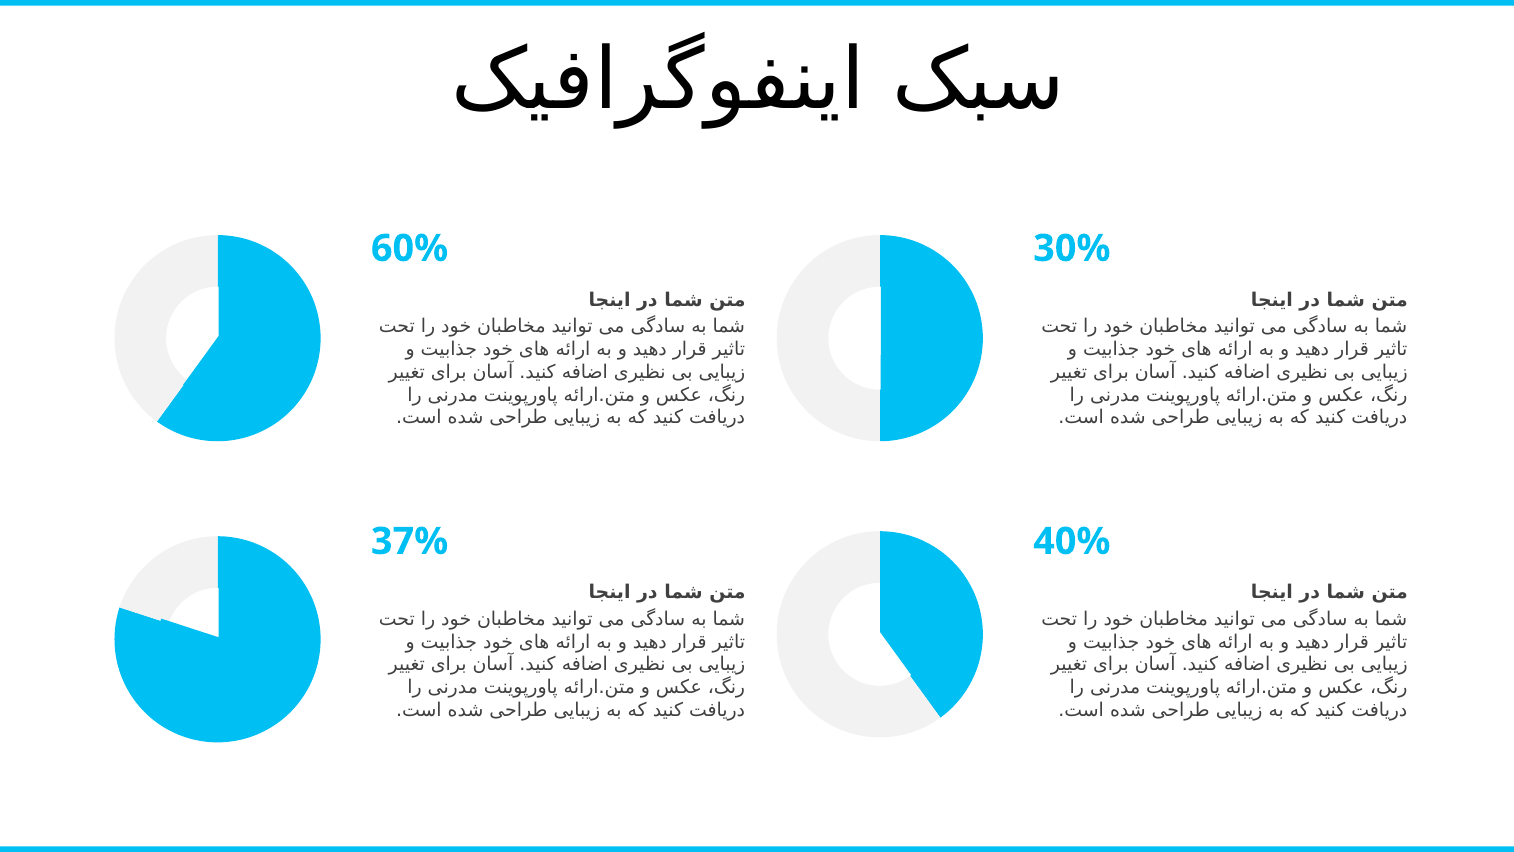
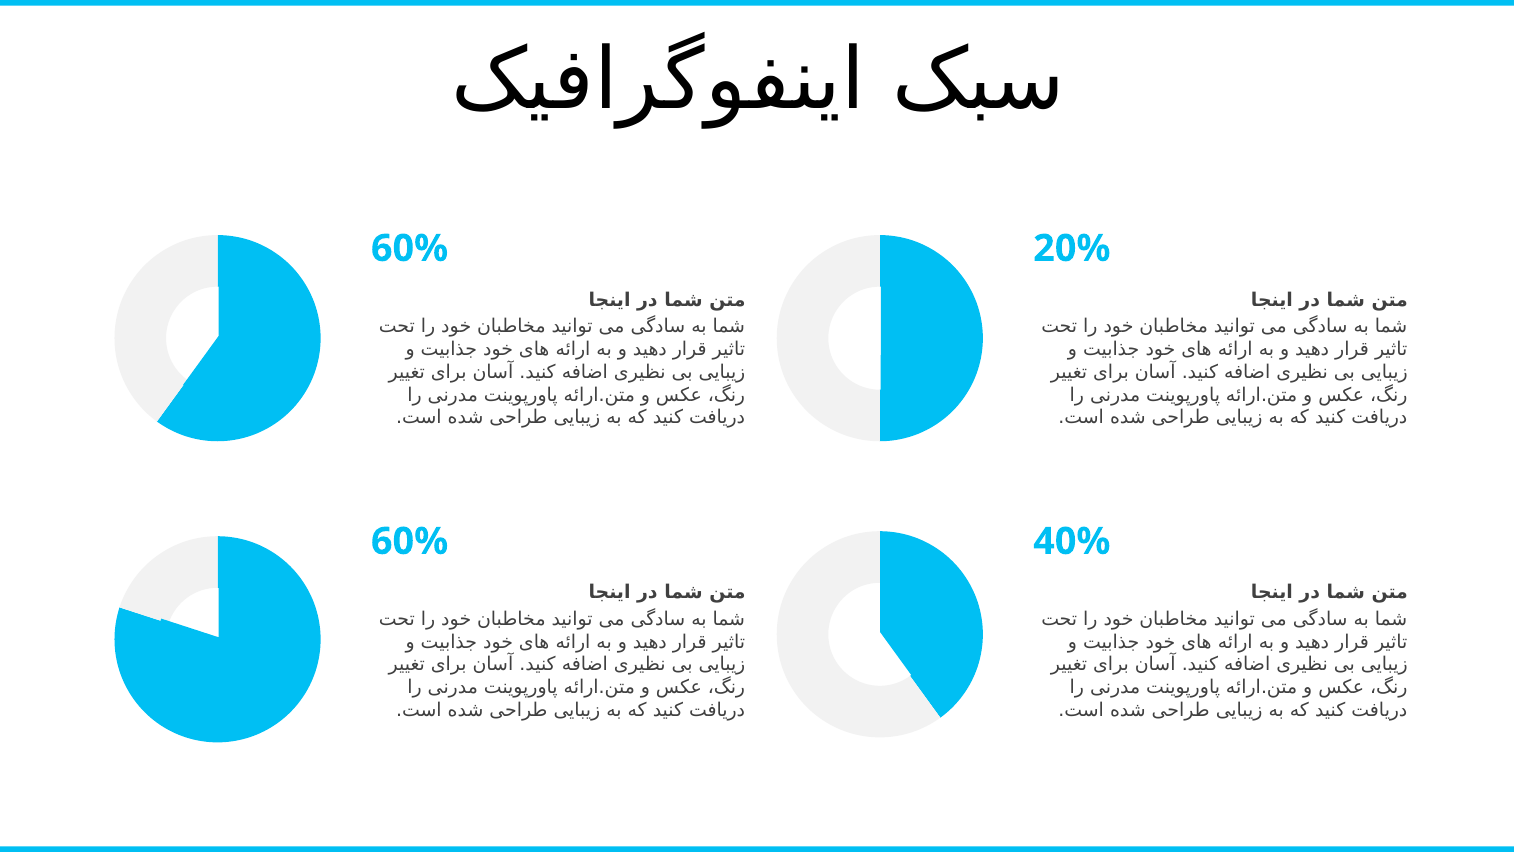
30%: 30% -> 20%
37% at (410, 541): 37% -> 60%
